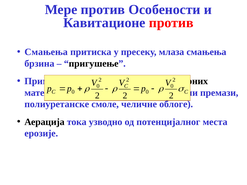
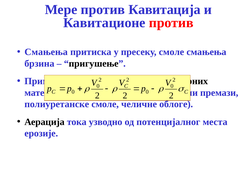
Особености: Особености -> Кавитација
пресеку млаза: млаза -> смоле
